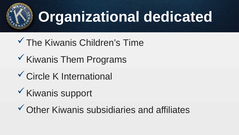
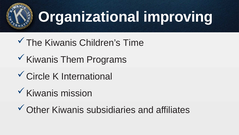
dedicated: dedicated -> improving
support: support -> mission
